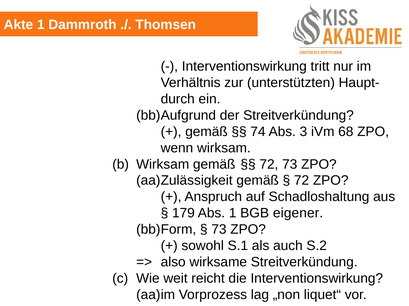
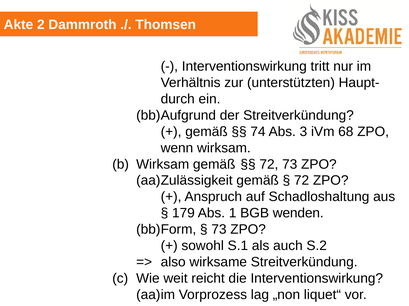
Akte 1: 1 -> 2
eigener: eigener -> wenden
